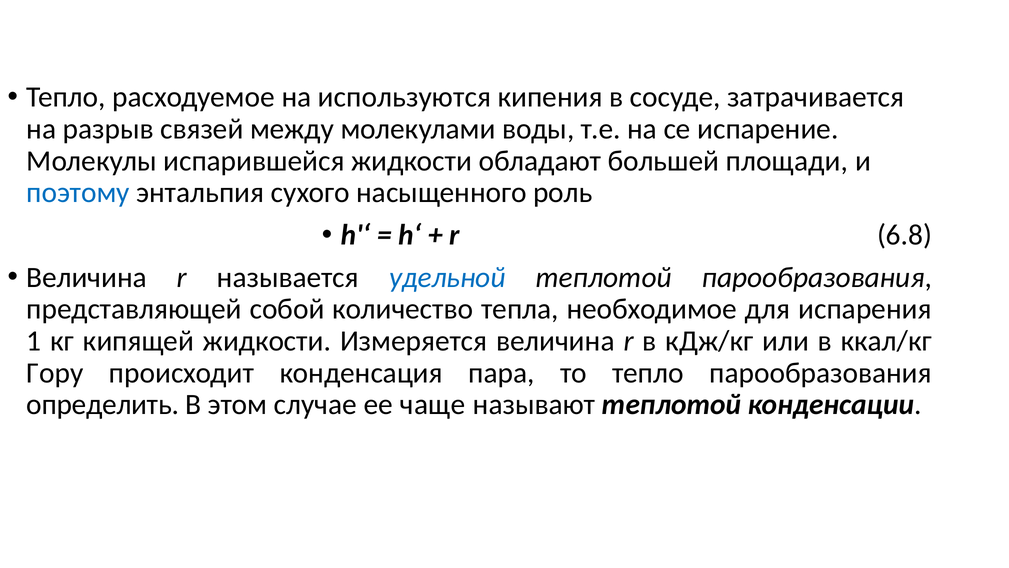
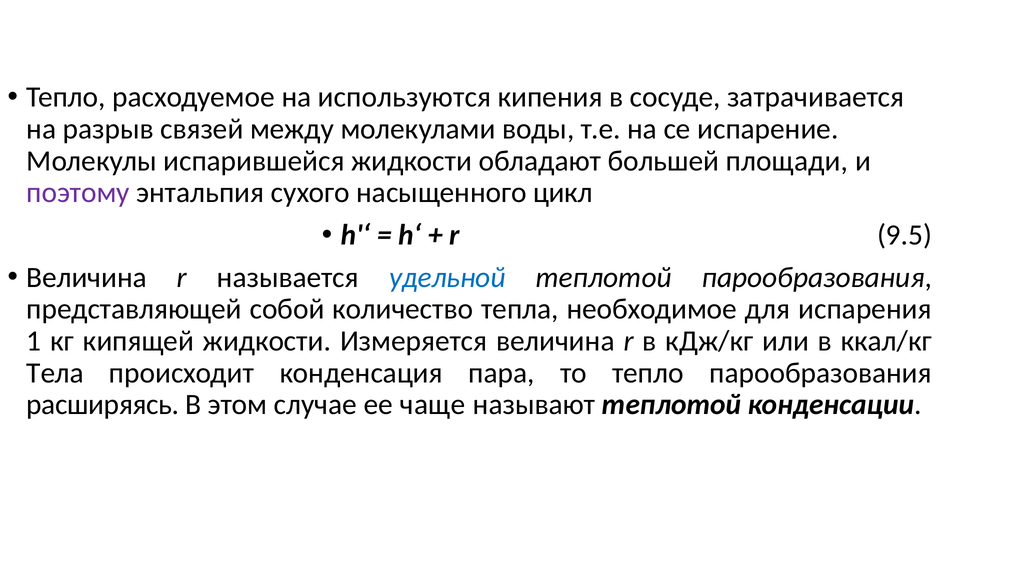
поэтому colour: blue -> purple
роль: роль -> цикл
6.8: 6.8 -> 9.5
Гору: Гору -> Тела
определить: определить -> расширяясь
